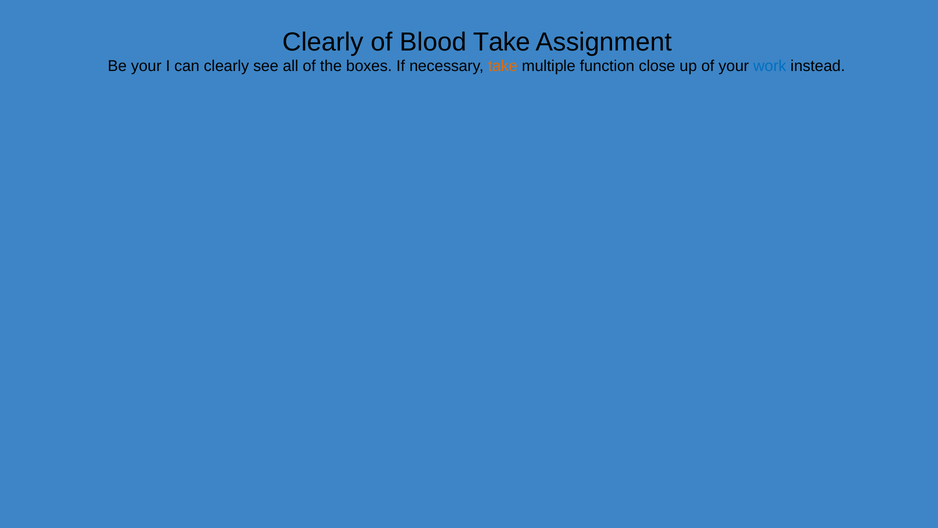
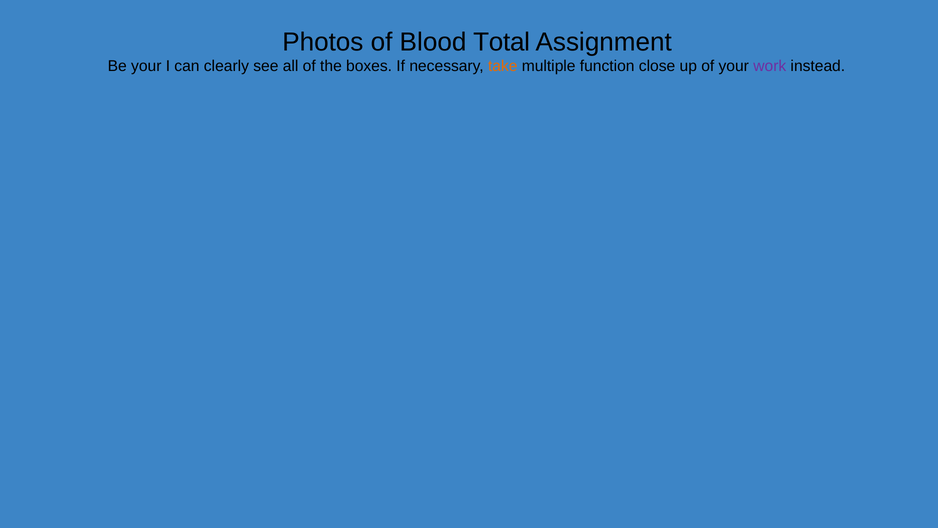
Clearly at (323, 42): Clearly -> Photos
Blood Take: Take -> Total
work colour: blue -> purple
